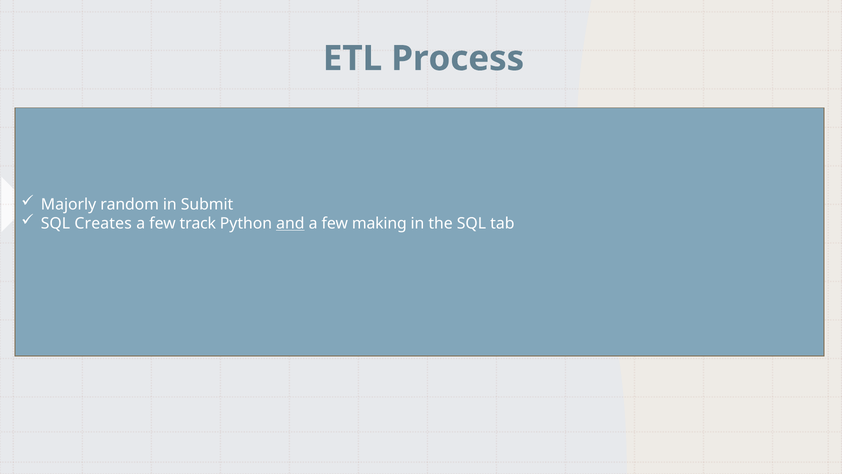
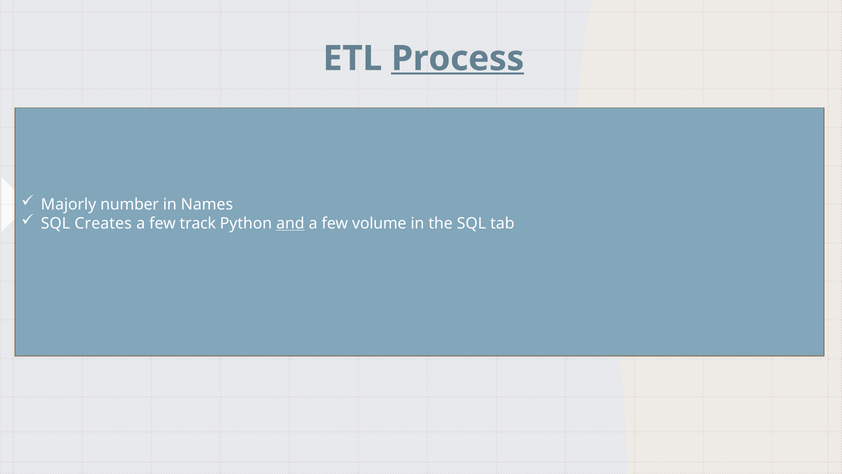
Process underline: none -> present
random: random -> number
Submit: Submit -> Names
making: making -> volume
